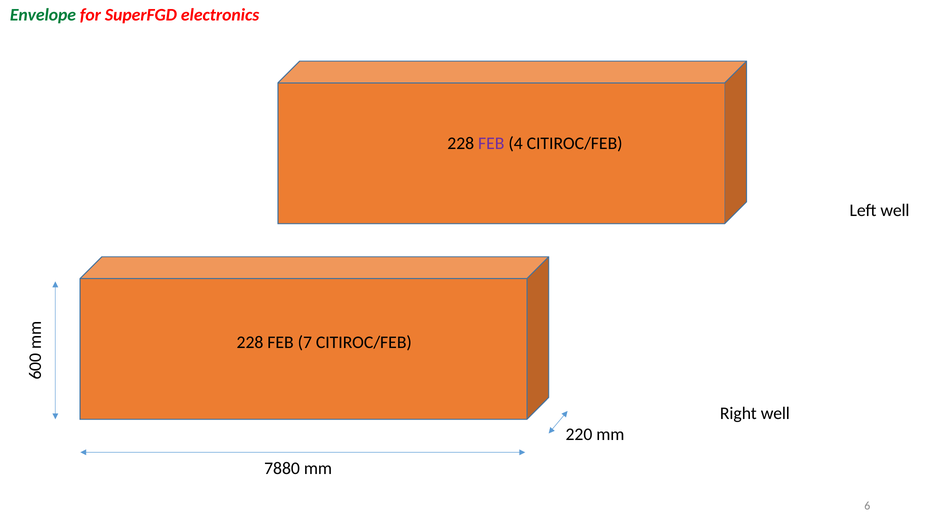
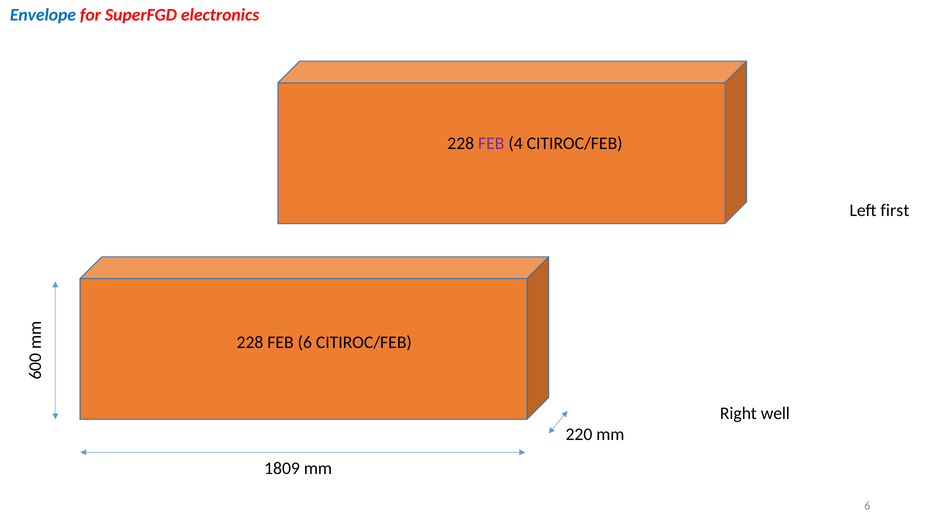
Envelope colour: green -> blue
Left well: well -> first
FEB 7: 7 -> 6
7880: 7880 -> 1809
